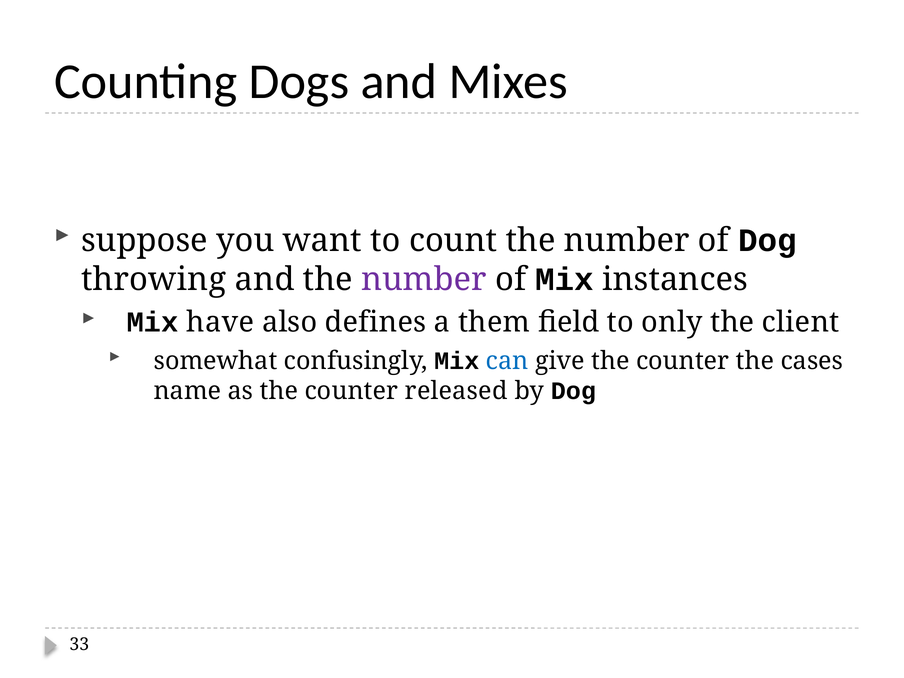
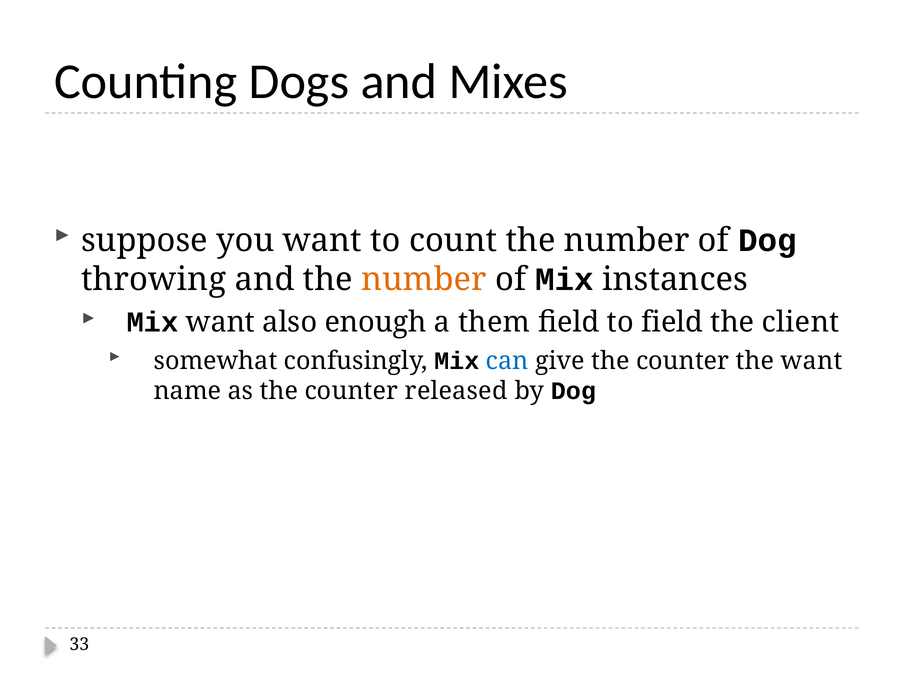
number at (424, 279) colour: purple -> orange
Mix have: have -> want
defines: defines -> enough
to only: only -> field
the cases: cases -> want
